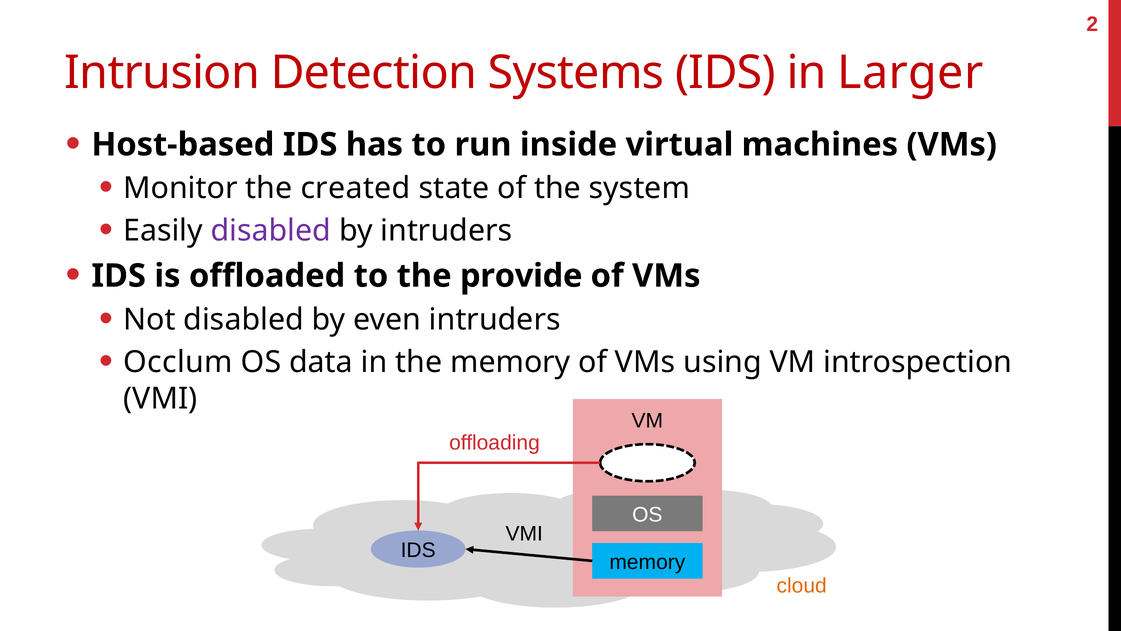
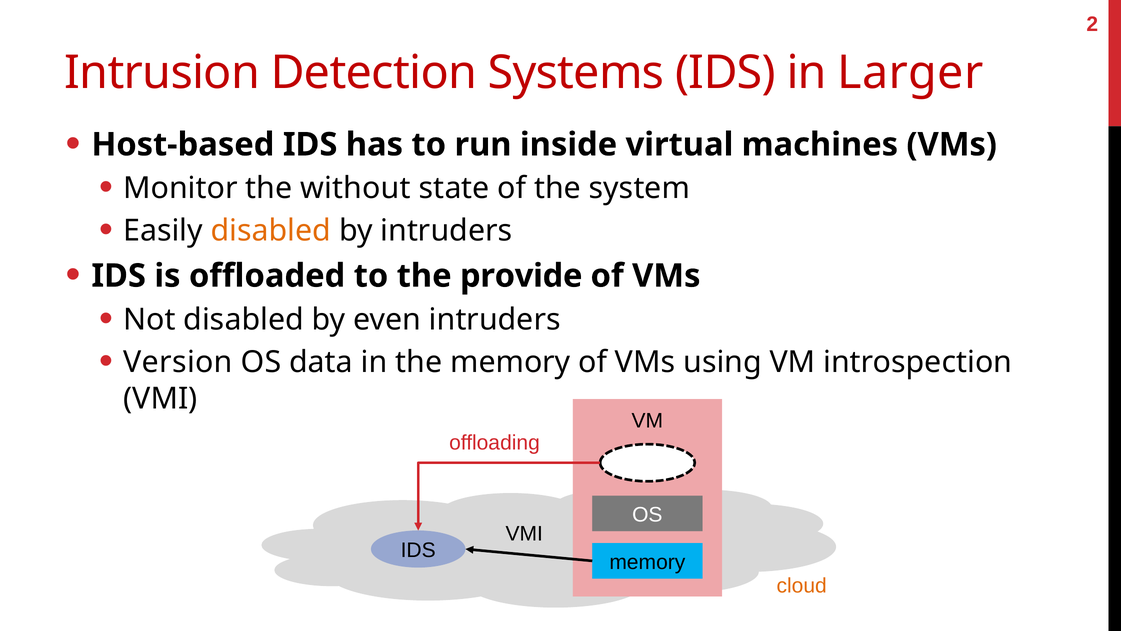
created: created -> without
disabled at (271, 231) colour: purple -> orange
Occlum: Occlum -> Version
